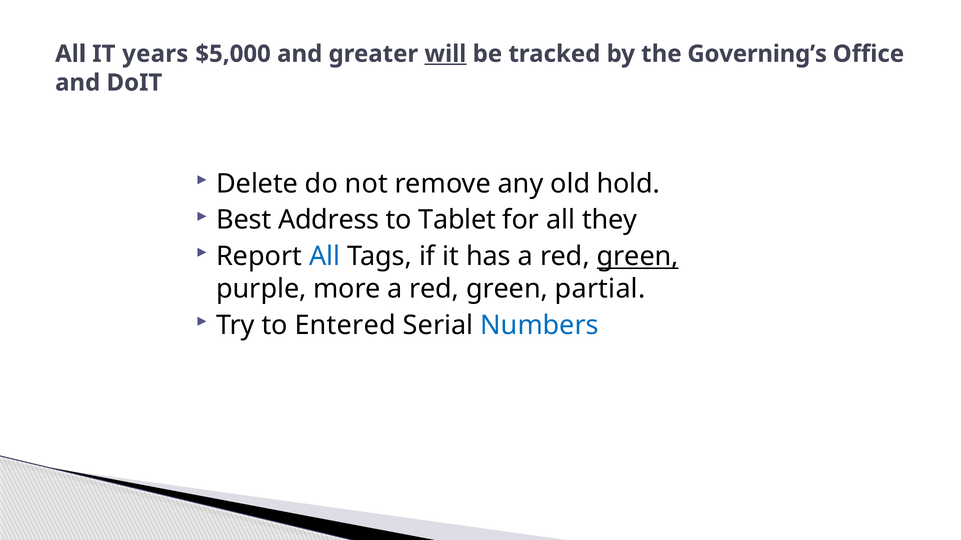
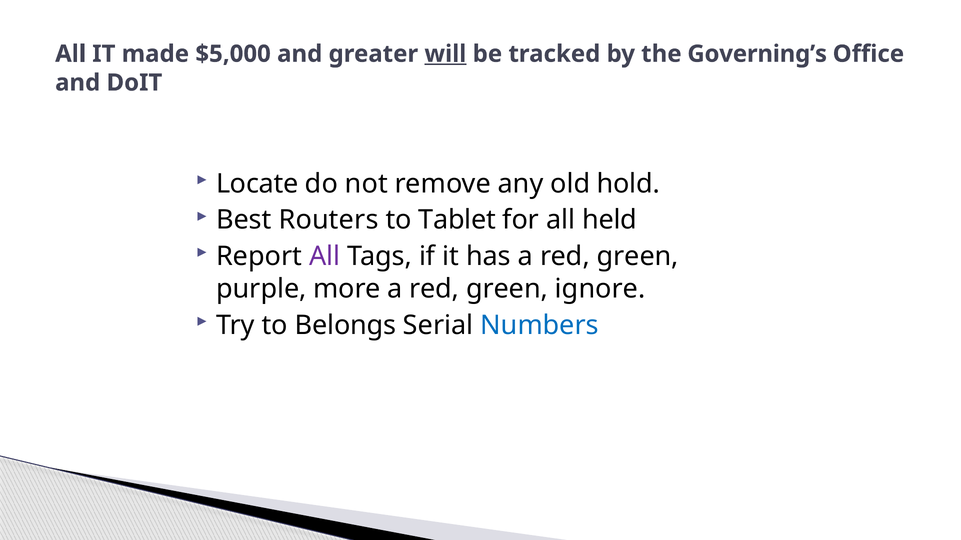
years: years -> made
Delete: Delete -> Locate
Address: Address -> Routers
they: they -> held
All at (325, 257) colour: blue -> purple
green at (638, 257) underline: present -> none
partial: partial -> ignore
Entered: Entered -> Belongs
